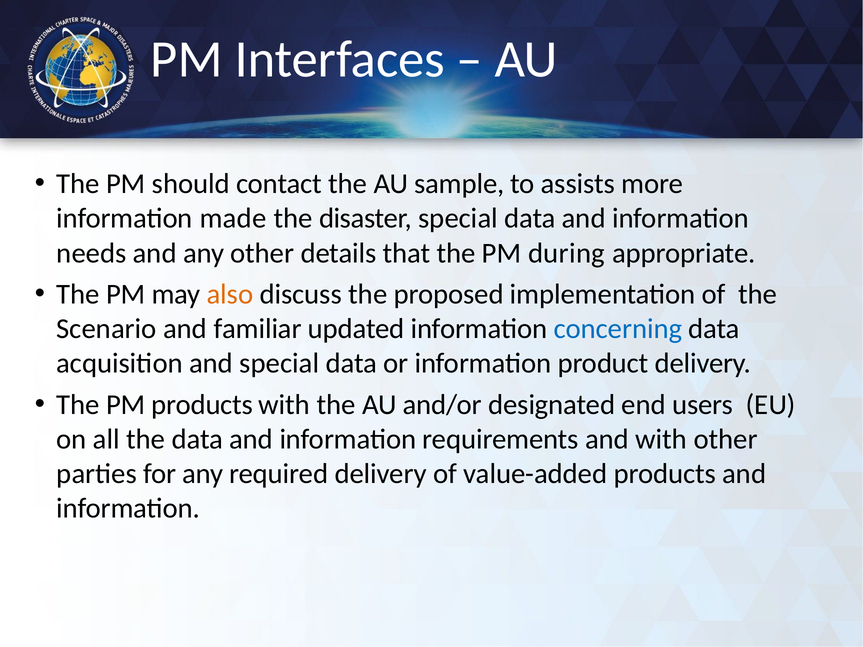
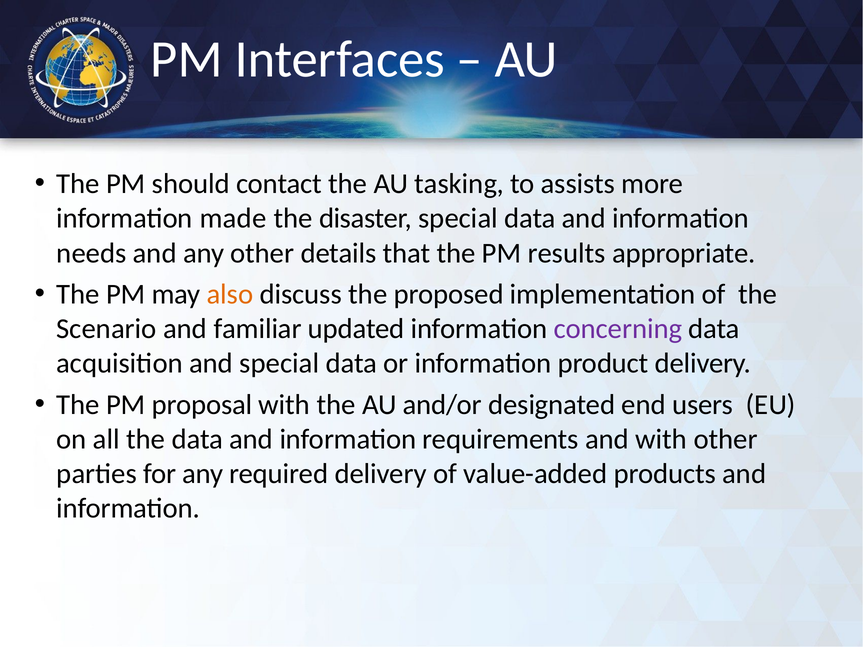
sample: sample -> tasking
during: during -> results
concerning colour: blue -> purple
PM products: products -> proposal
